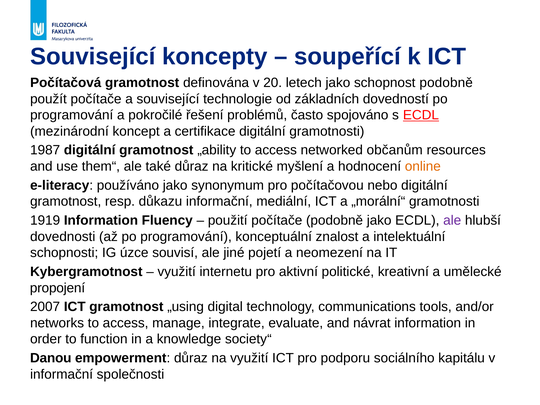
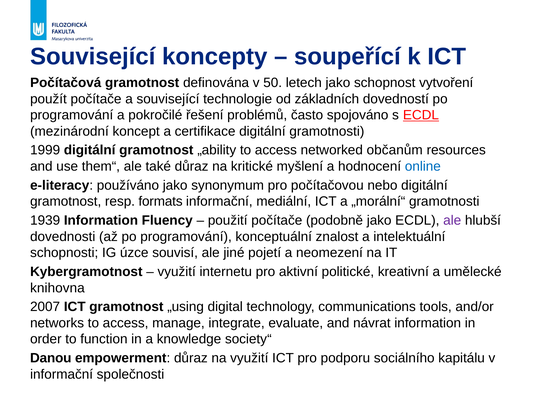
20: 20 -> 50
schopnost podobně: podobně -> vytvoření
1987: 1987 -> 1999
online colour: orange -> blue
důkazu: důkazu -> formats
1919: 1919 -> 1939
propojení: propojení -> knihovna
